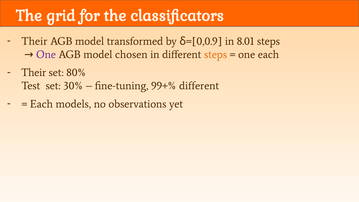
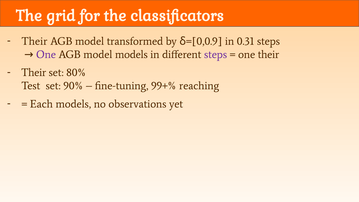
8.01: 8.01 -> 0.31
model chosen: chosen -> models
steps at (216, 54) colour: orange -> purple
one each: each -> their
30%: 30% -> 90%
99+% different: different -> reaching
